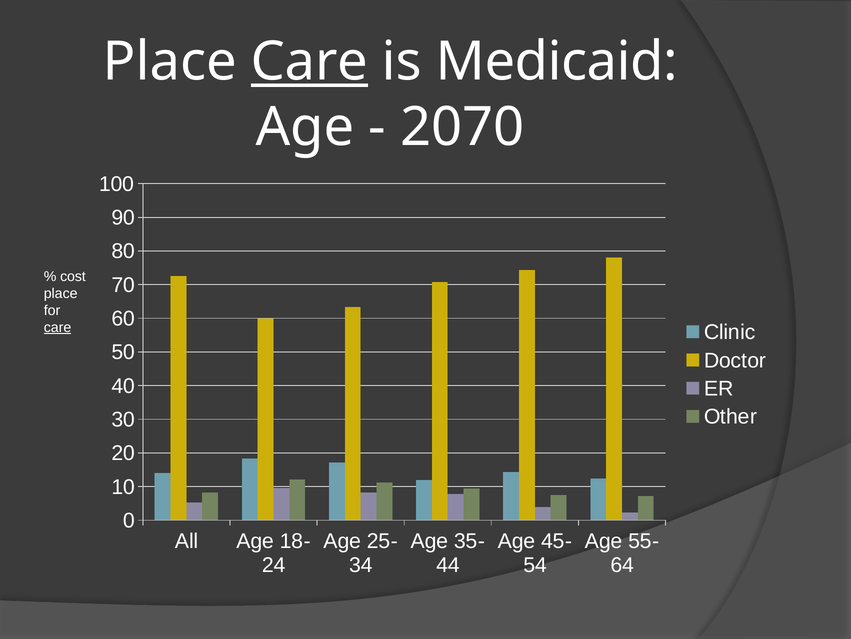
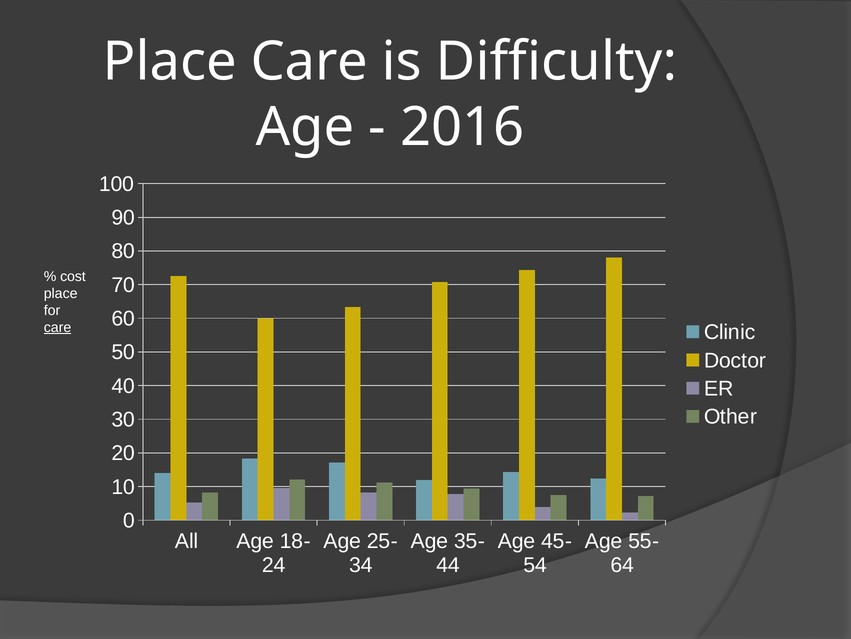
Care at (309, 62) underline: present -> none
Medicaid: Medicaid -> Difficulty
2070: 2070 -> 2016
